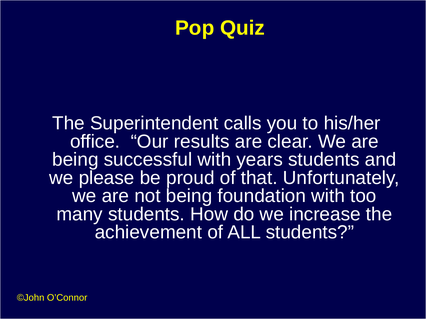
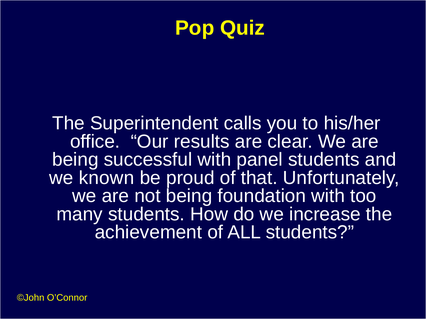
years: years -> panel
please: please -> known
